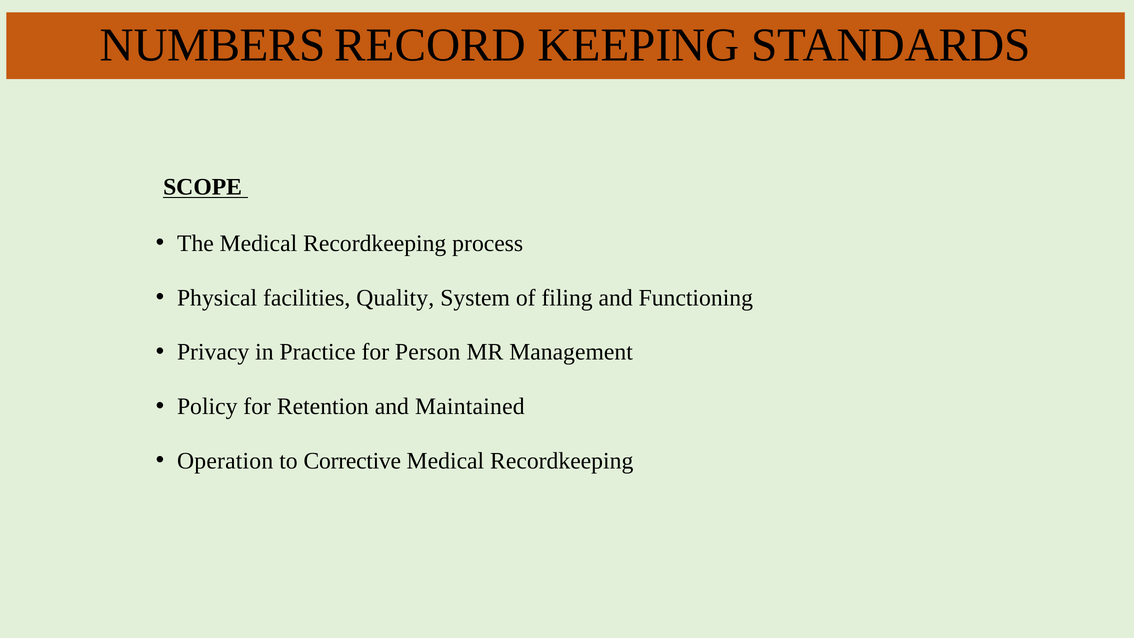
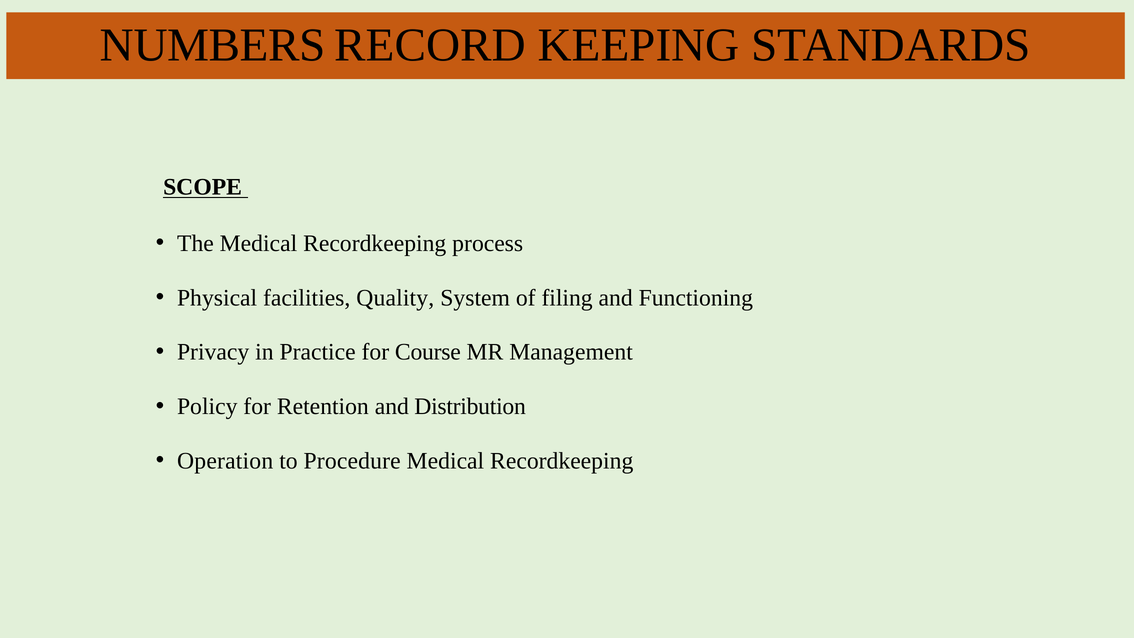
Person: Person -> Course
Maintained: Maintained -> Distribution
Corrective: Corrective -> Procedure
